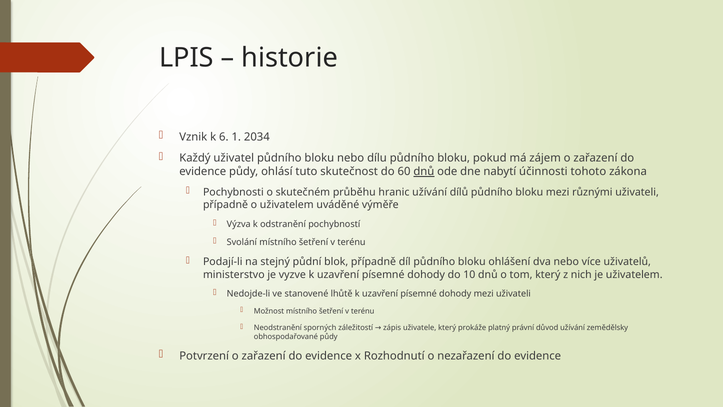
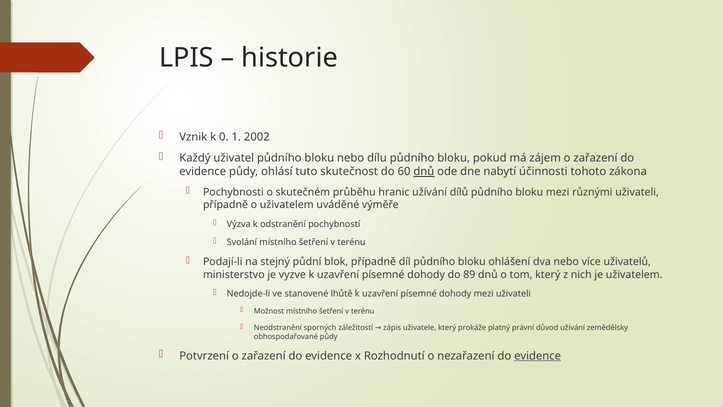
6: 6 -> 0
2034: 2034 -> 2002
10: 10 -> 89
evidence at (538, 356) underline: none -> present
